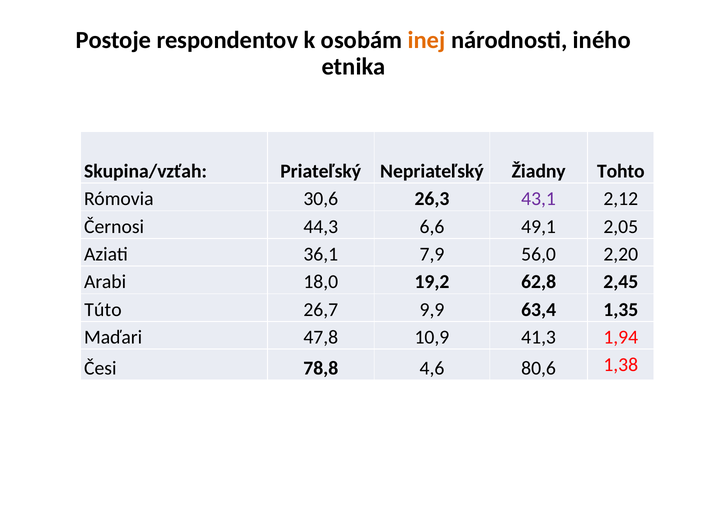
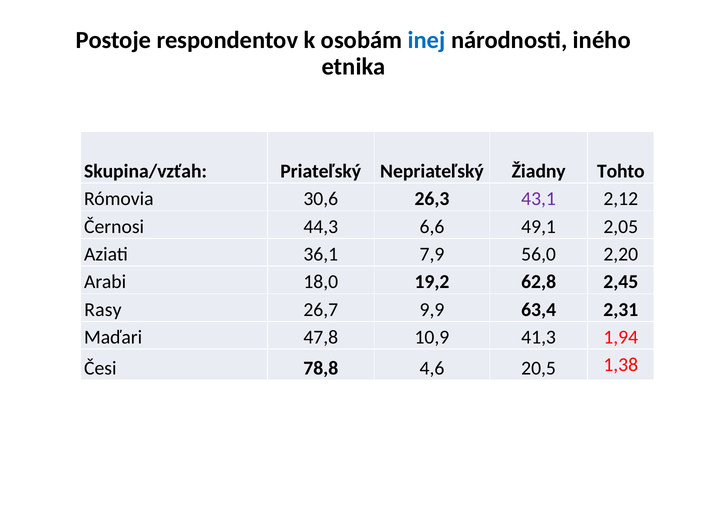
inej colour: orange -> blue
Túto: Túto -> Rasy
1,35: 1,35 -> 2,31
80,6: 80,6 -> 20,5
